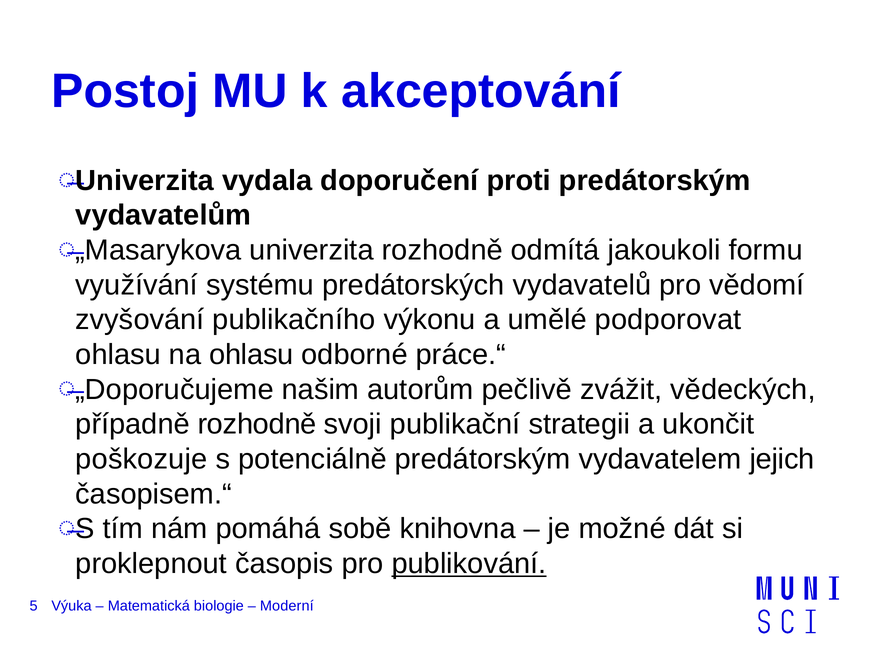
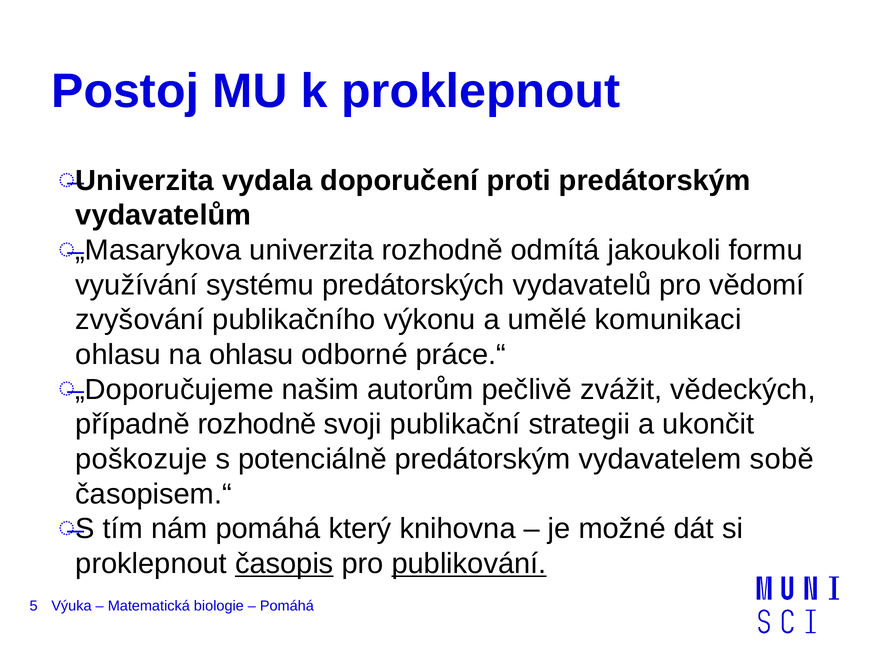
k akceptování: akceptování -> proklepnout
podporovat: podporovat -> komunikaci
jejich: jejich -> sobě
sobě: sobě -> který
časopis underline: none -> present
Moderní at (287, 606): Moderní -> Pomáhá
